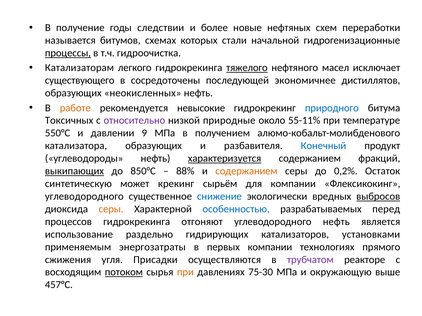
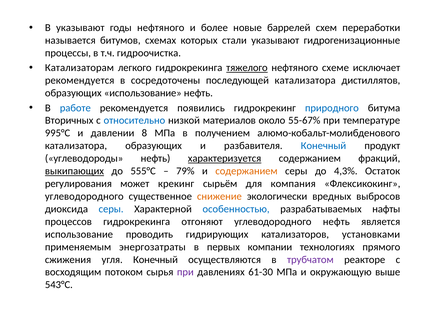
В получение: получение -> указывают
годы следствии: следствии -> нефтяного
нефтяных: нефтяных -> баррелей
стали начальной: начальной -> указывают
процессы underline: present -> none
масел: масел -> схеме
существующего at (80, 81): существующего -> рекомендуется
последующей экономичнее: экономичнее -> катализатора
образующих неокисленных: неокисленных -> использование
работе colour: orange -> blue
невысокие: невысокие -> появились
Токсичных: Токсичных -> Вторичных
относительно colour: purple -> blue
природные: природные -> материалов
55-11%: 55-11% -> 55-67%
550°С: 550°С -> 995°С
9: 9 -> 8
850°С: 850°С -> 555°С
88%: 88% -> 79%
0,2%: 0,2% -> 4,3%
синтетическую: синтетическую -> регулирования
для компании: компании -> компания
снижение colour: blue -> orange
выбросов underline: present -> none
серы at (111, 209) colour: orange -> blue
перед: перед -> нафты
раздельно: раздельно -> проводить
угля Присадки: Присадки -> Конечный
потоком underline: present -> none
при at (185, 273) colour: orange -> purple
75-30: 75-30 -> 61-30
457°С: 457°С -> 543°С
